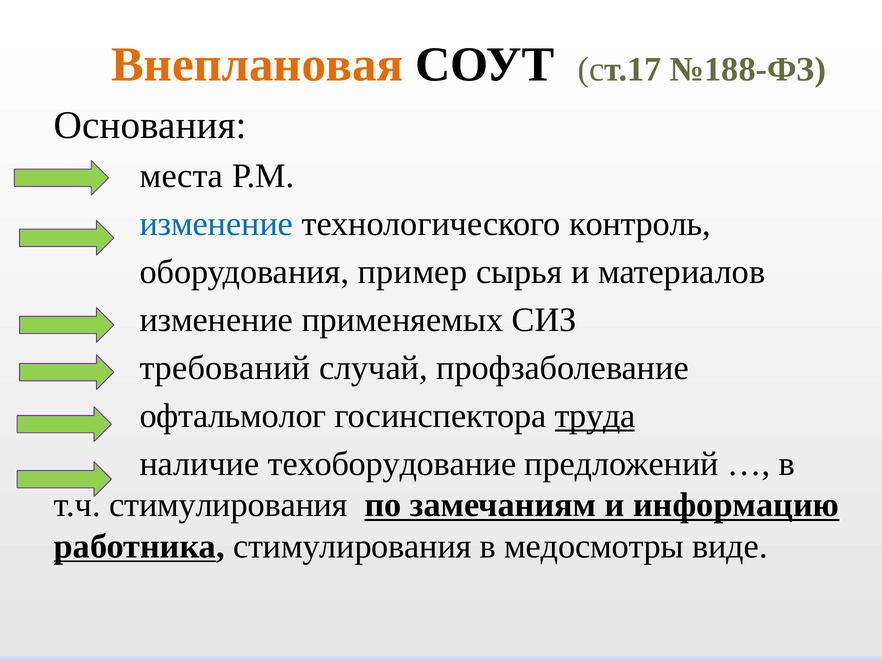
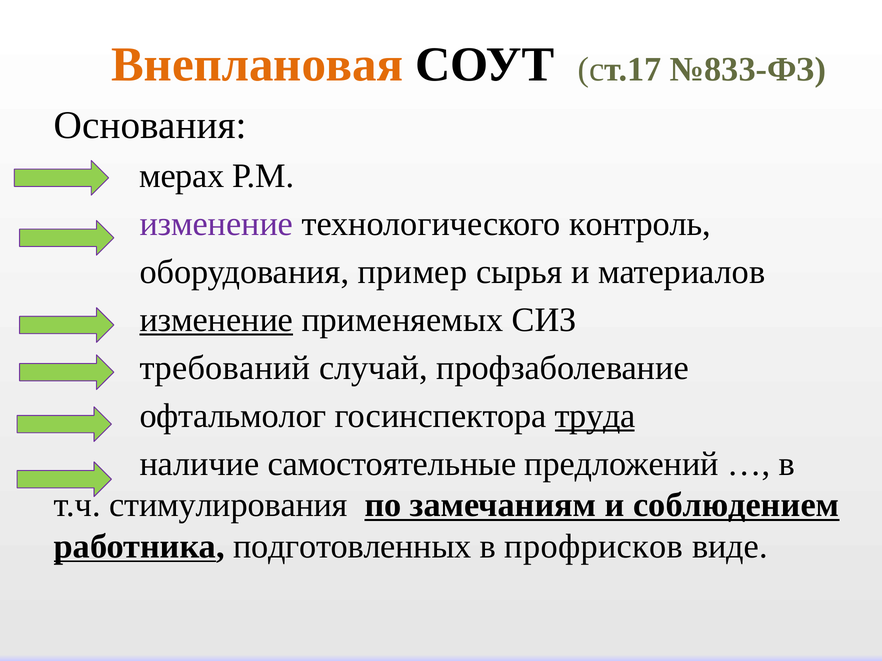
№188-ФЗ: №188-ФЗ -> №833-ФЗ
места: места -> мерах
изменение at (216, 224) colour: blue -> purple
изменение at (216, 320) underline: none -> present
техоборудование: техоборудование -> самостоятельные
информацию: информацию -> соблюдением
работника стимулирования: стимулирования -> подготовленных
медосмотры: медосмотры -> профрисков
